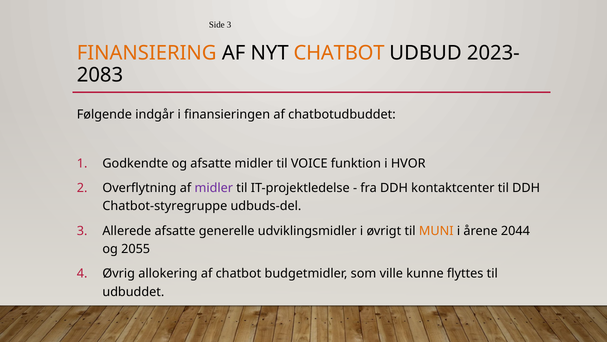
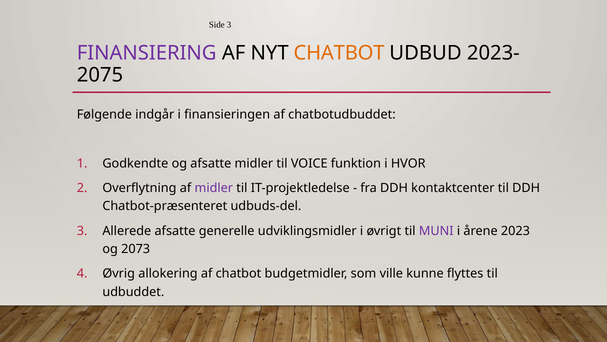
FINANSIERING colour: orange -> purple
2083: 2083 -> 2075
Chatbot-styregruppe: Chatbot-styregruppe -> Chatbot-præsenteret
MUNI colour: orange -> purple
2044: 2044 -> 2023
2055: 2055 -> 2073
